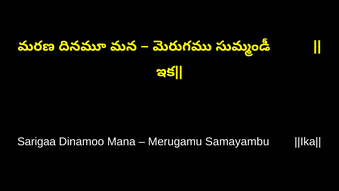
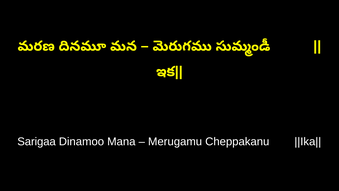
Samayambu: Samayambu -> Cheppakanu
